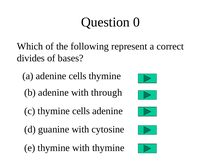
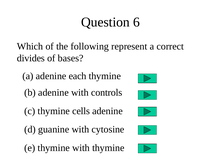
0: 0 -> 6
adenine cells: cells -> each
through: through -> controls
